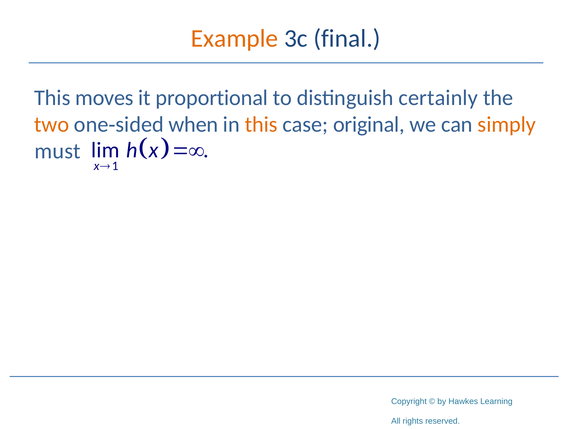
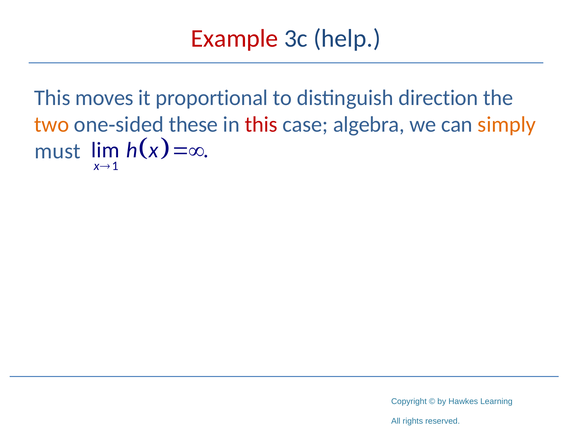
Example colour: orange -> red
final: final -> help
certainly: certainly -> direction
when: when -> these
this at (261, 125) colour: orange -> red
original: original -> algebra
